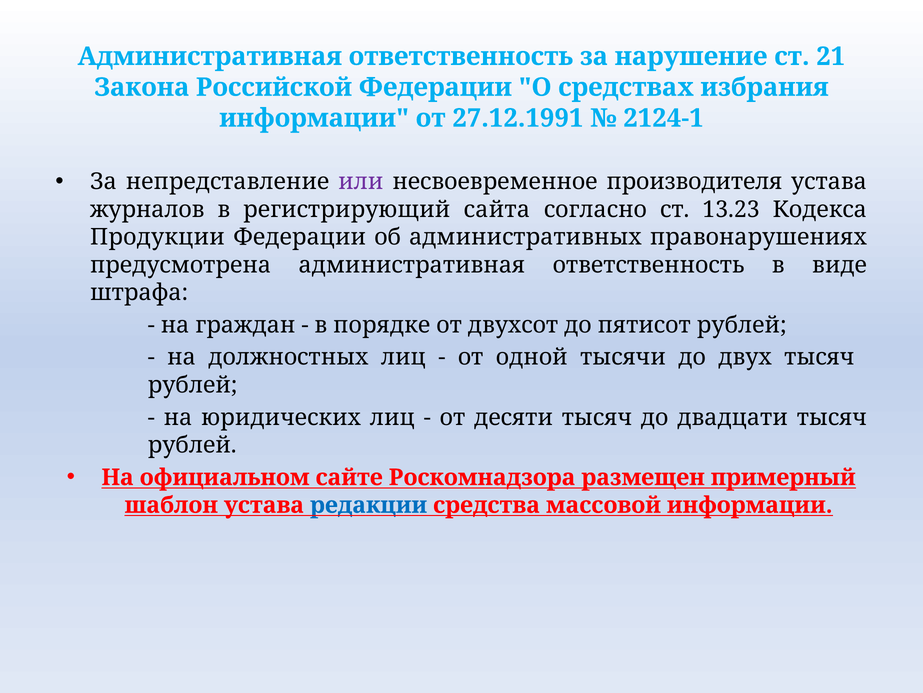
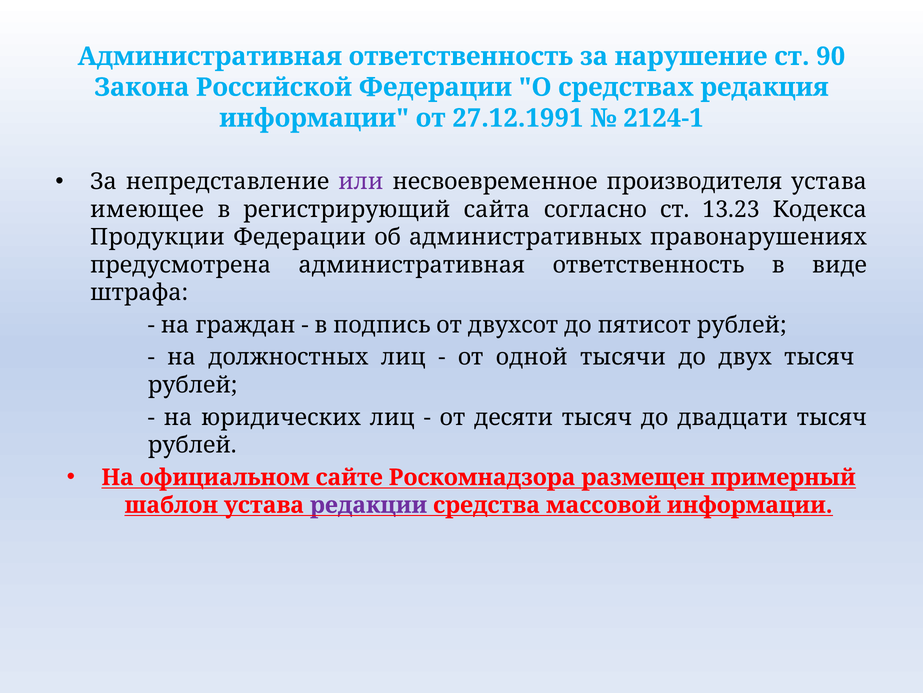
21: 21 -> 90
избрания: избрания -> редакция
журналов: журналов -> имеющее
порядке: порядке -> подпись
редакции colour: blue -> purple
